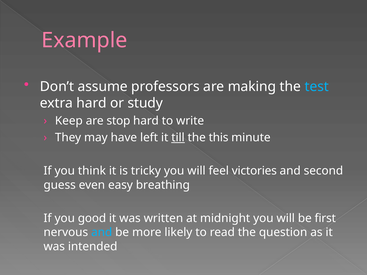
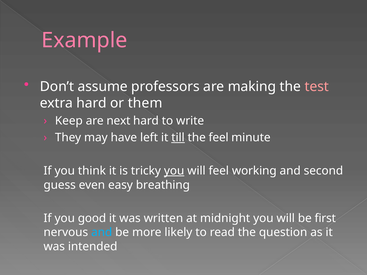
test colour: light blue -> pink
study: study -> them
stop: stop -> next
the this: this -> feel
you at (174, 171) underline: none -> present
victories: victories -> working
